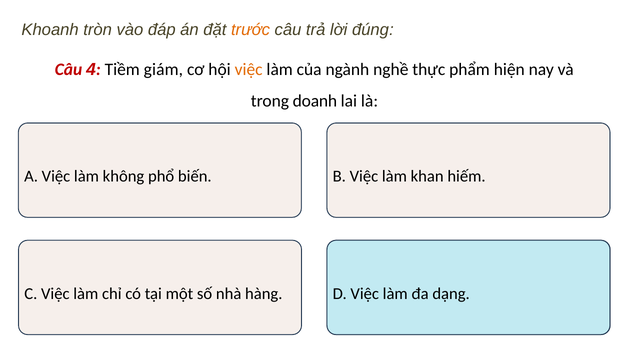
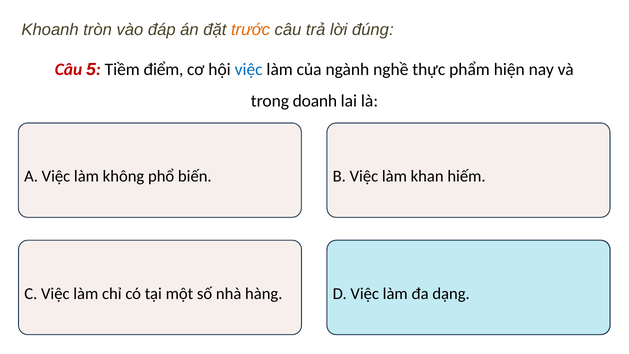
4: 4 -> 5
giám: giám -> điểm
việc at (249, 70) colour: orange -> blue
